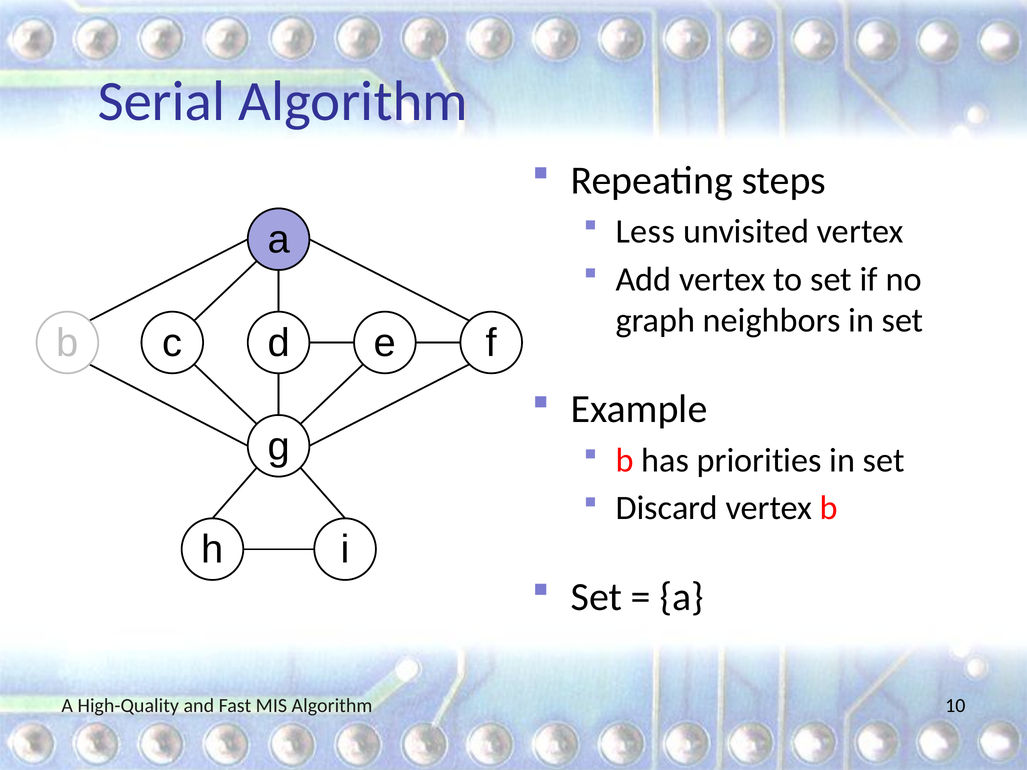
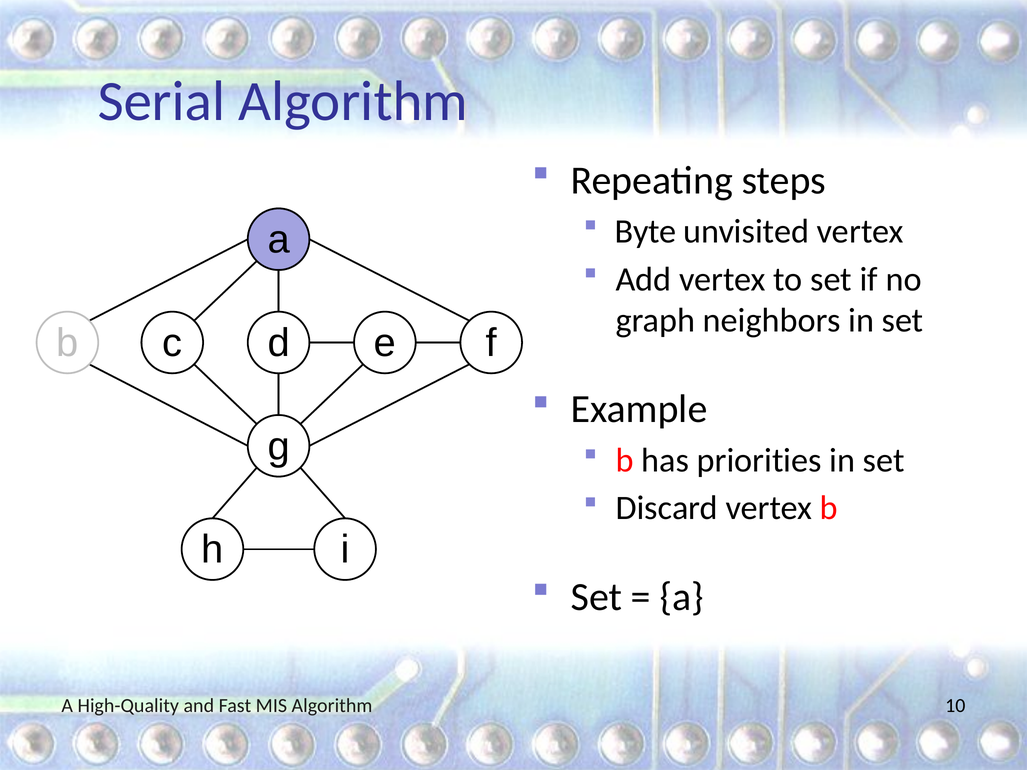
Less: Less -> Byte
